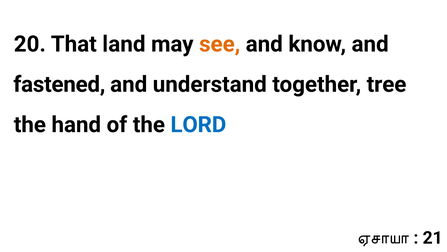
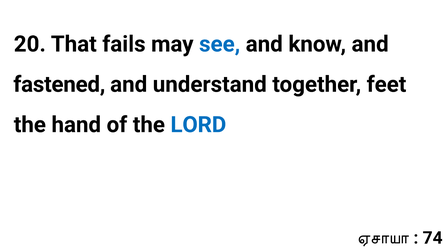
land: land -> fails
see colour: orange -> blue
tree: tree -> feet
21: 21 -> 74
